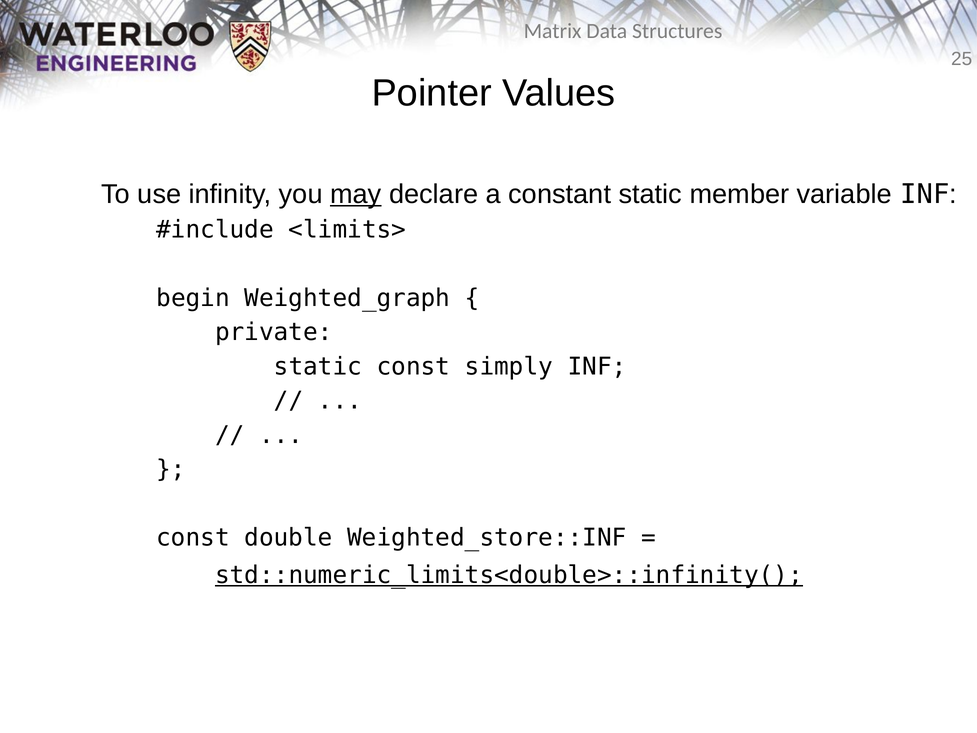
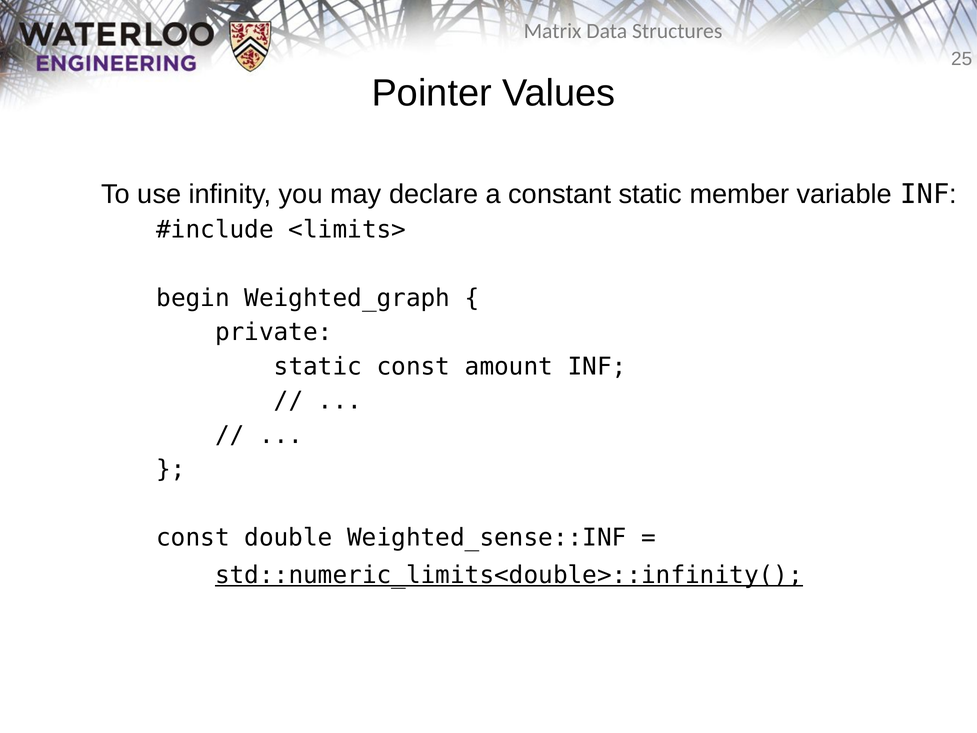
may underline: present -> none
simply: simply -> amount
Weighted_store::INF: Weighted_store::INF -> Weighted_sense::INF
